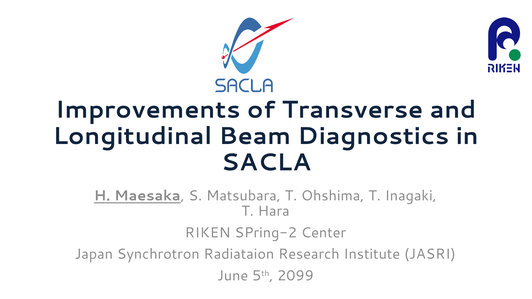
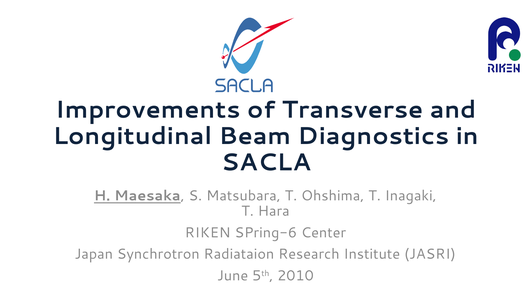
SPring-2: SPring-2 -> SPring-6
2099: 2099 -> 2010
